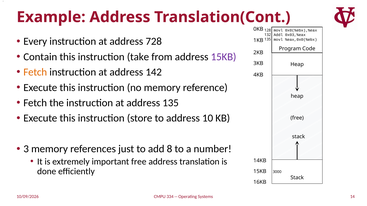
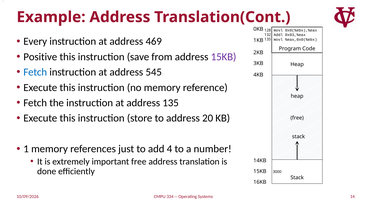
728: 728 -> 469
Contain: Contain -> Positive
take: take -> save
Fetch at (35, 72) colour: orange -> blue
142: 142 -> 545
10: 10 -> 20
3: 3 -> 1
8: 8 -> 4
